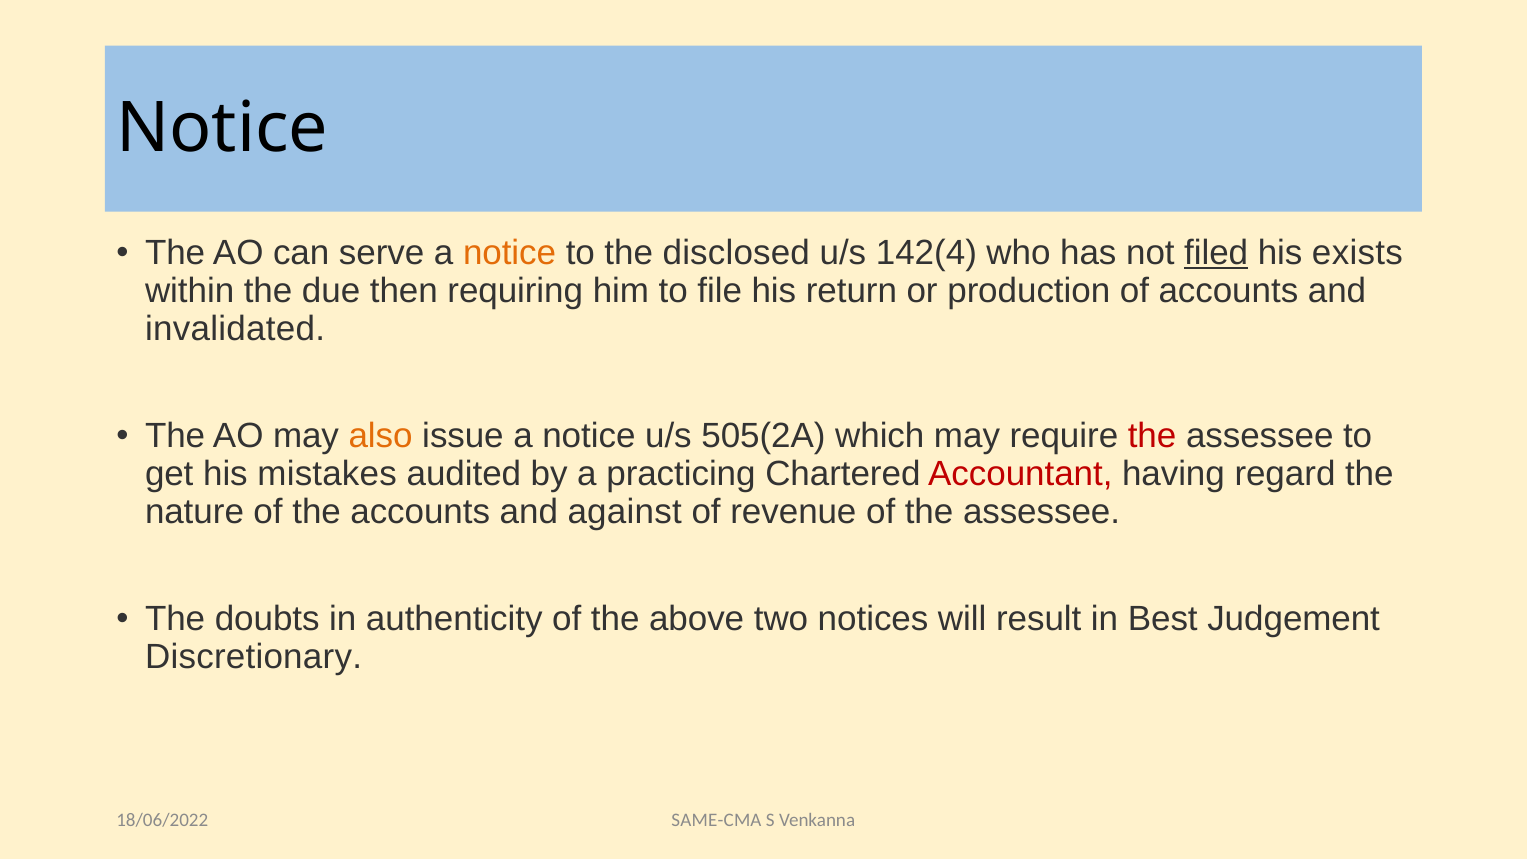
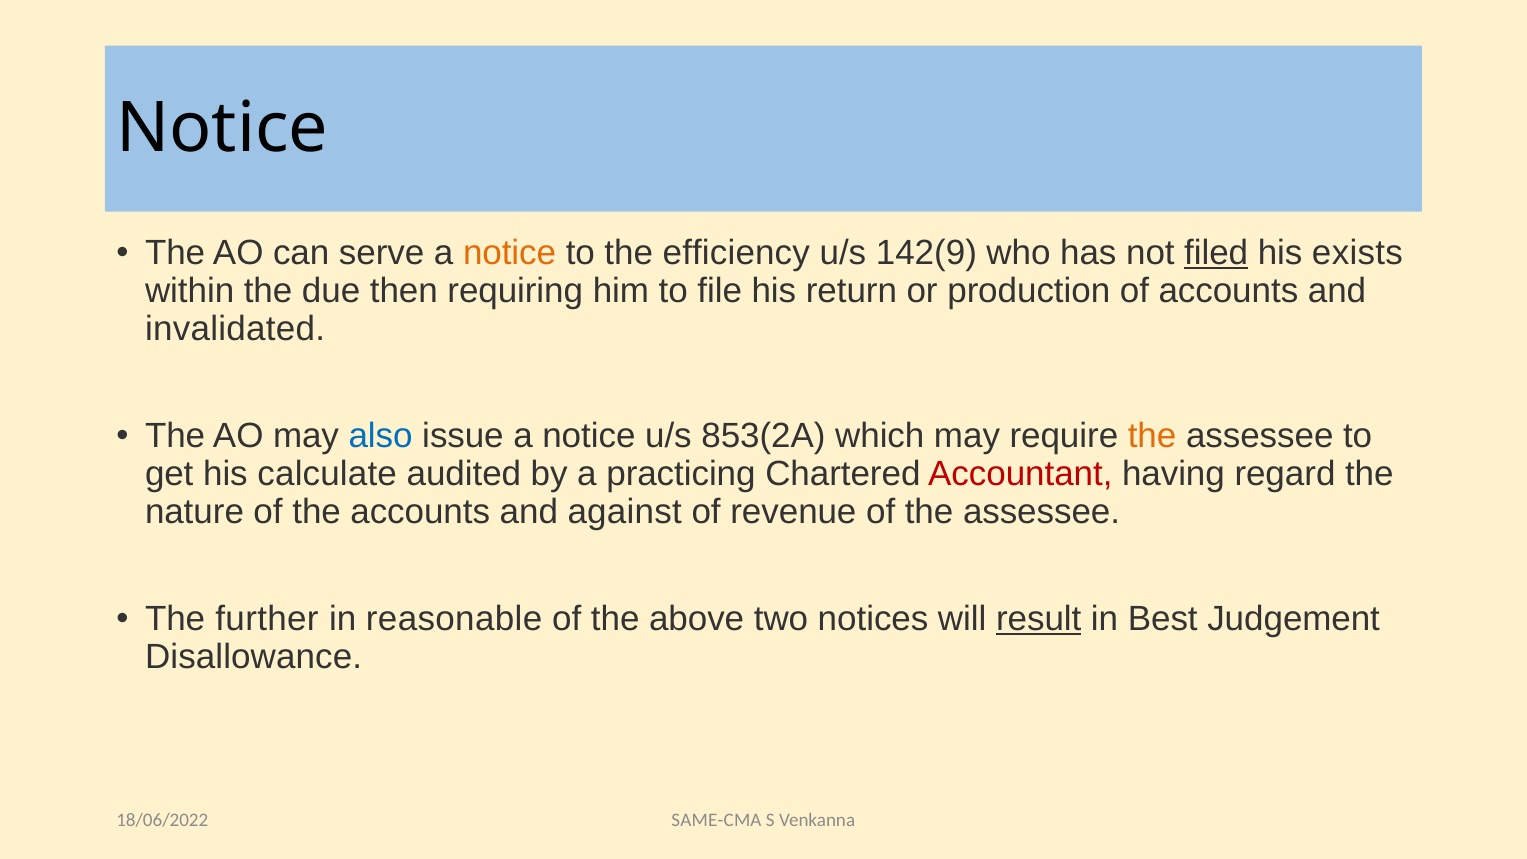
disclosed: disclosed -> efficiency
142(4: 142(4 -> 142(9
also colour: orange -> blue
505(2A: 505(2A -> 853(2A
the at (1152, 436) colour: red -> orange
mistakes: mistakes -> calculate
doubts: doubts -> further
authenticity: authenticity -> reasonable
result underline: none -> present
Discretionary: Discretionary -> Disallowance
